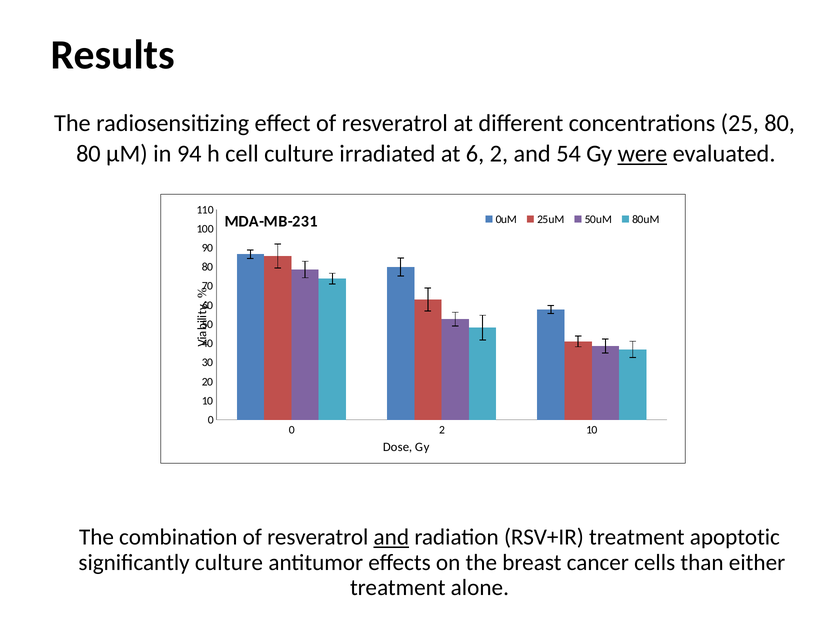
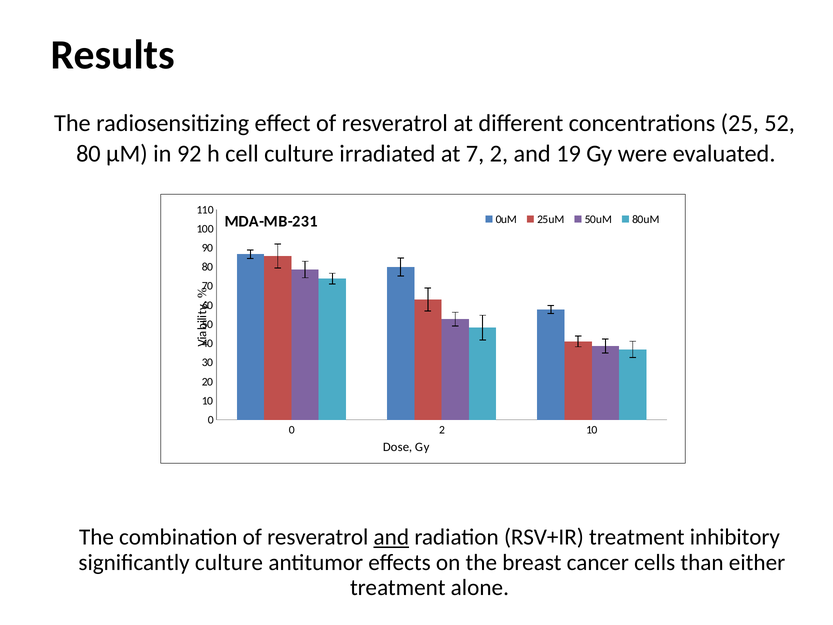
25 80: 80 -> 52
94: 94 -> 92
6: 6 -> 7
54: 54 -> 19
were underline: present -> none
apoptotic: apoptotic -> inhibitory
